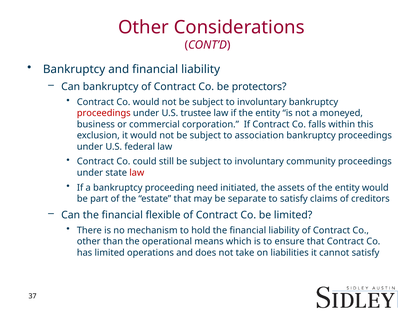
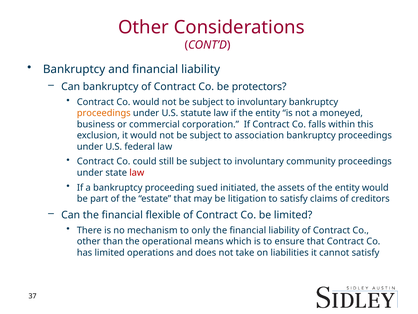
proceedings at (104, 113) colour: red -> orange
trustee: trustee -> statute
need: need -> sued
separate: separate -> litigation
hold: hold -> only
